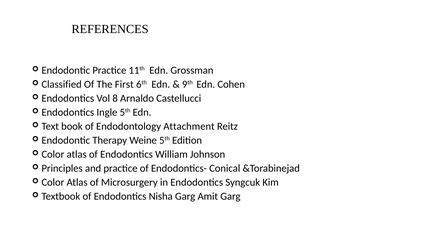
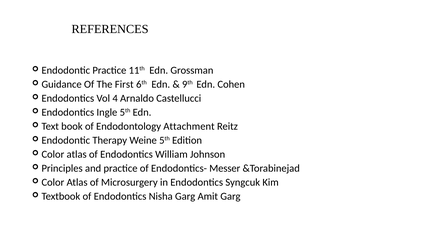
Classified: Classified -> Guidance
8: 8 -> 4
Conical: Conical -> Messer
